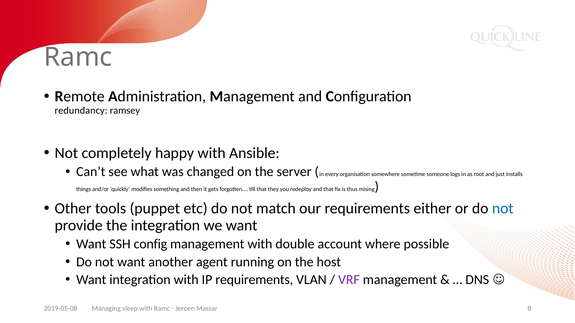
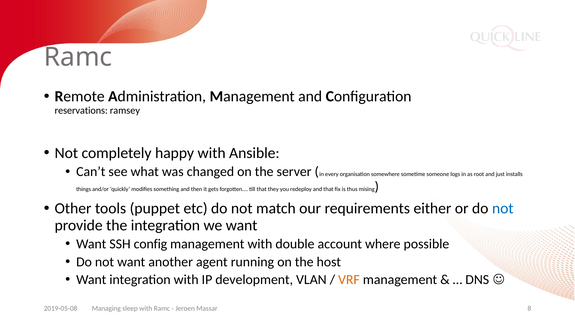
redundancy: redundancy -> reservations
IP requirements: requirements -> development
VRF colour: purple -> orange
